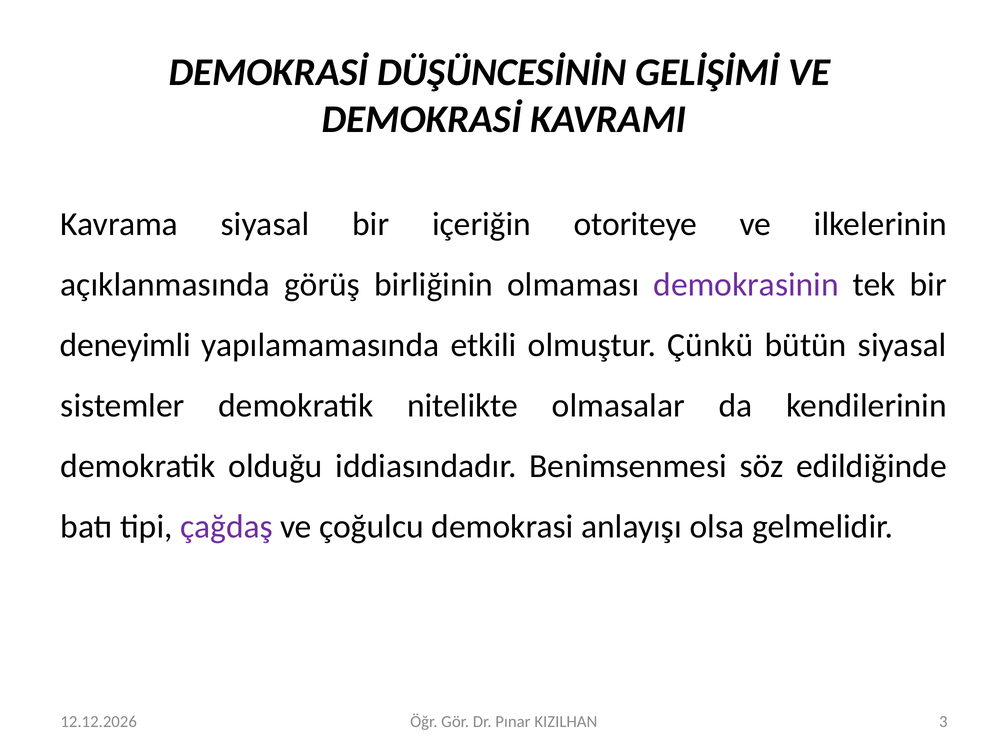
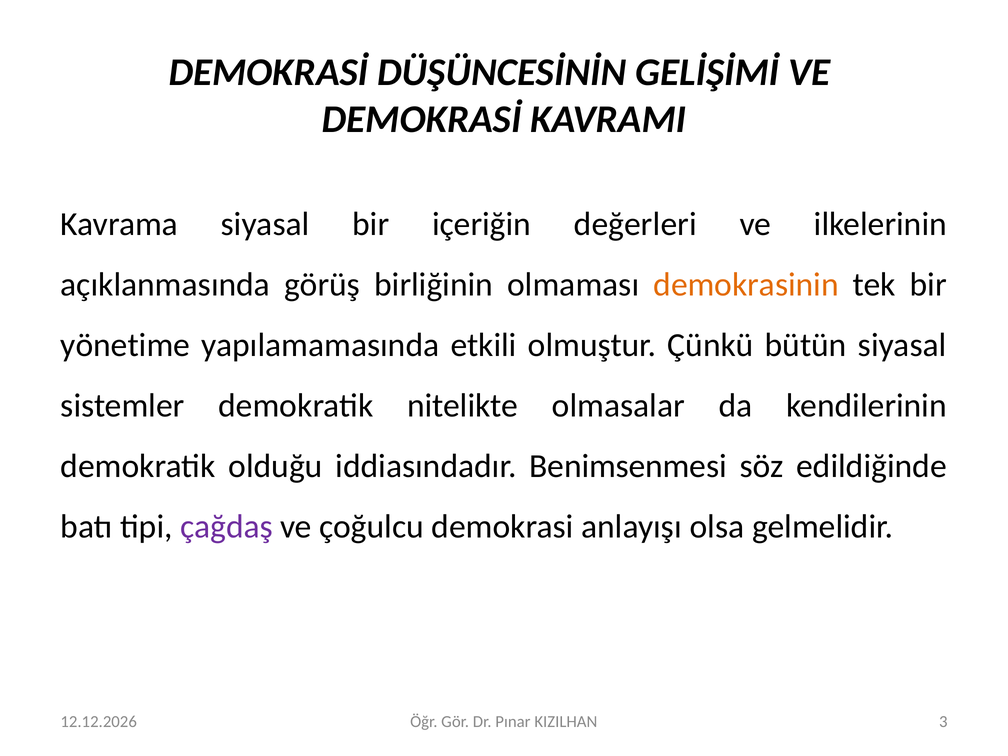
otoriteye: otoriteye -> değerleri
demokrasinin colour: purple -> orange
deneyimli: deneyimli -> yönetime
